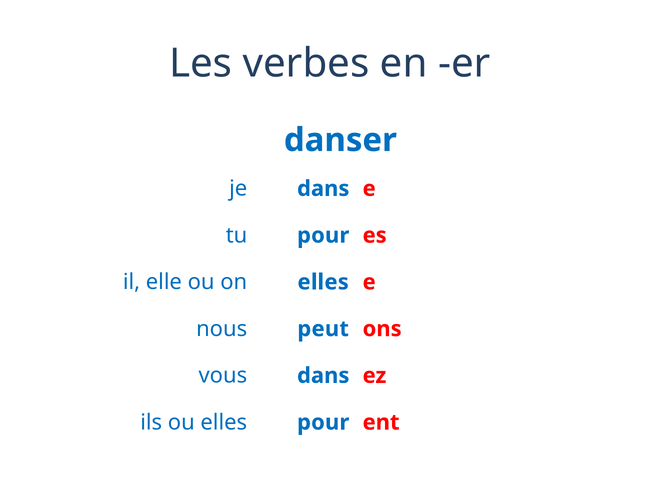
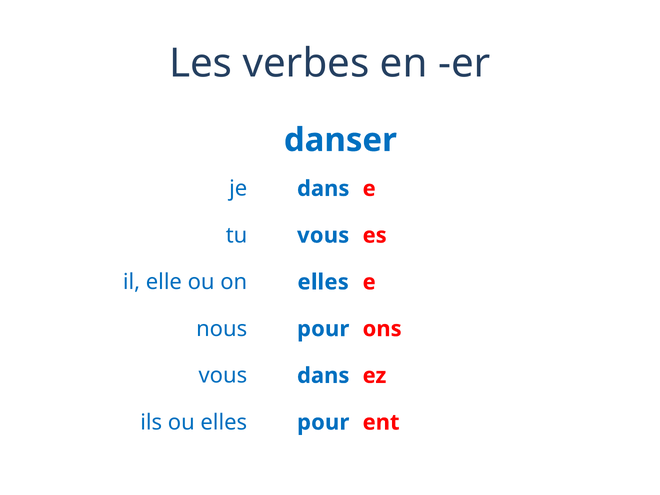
tu pour: pour -> vous
nous peut: peut -> pour
